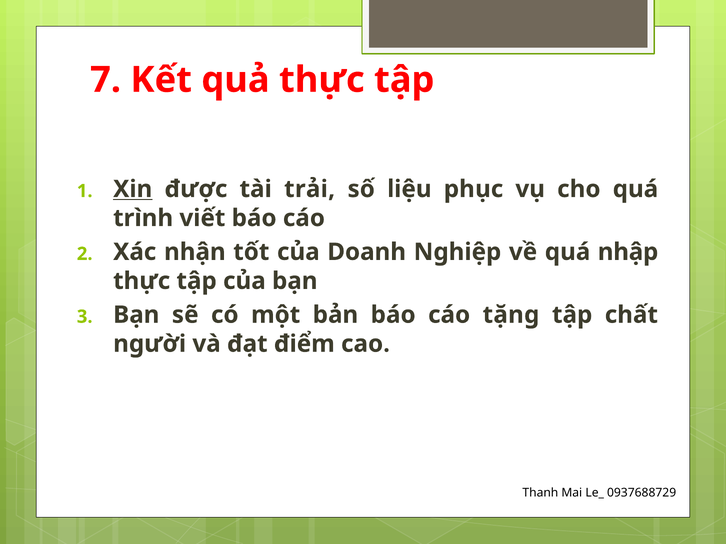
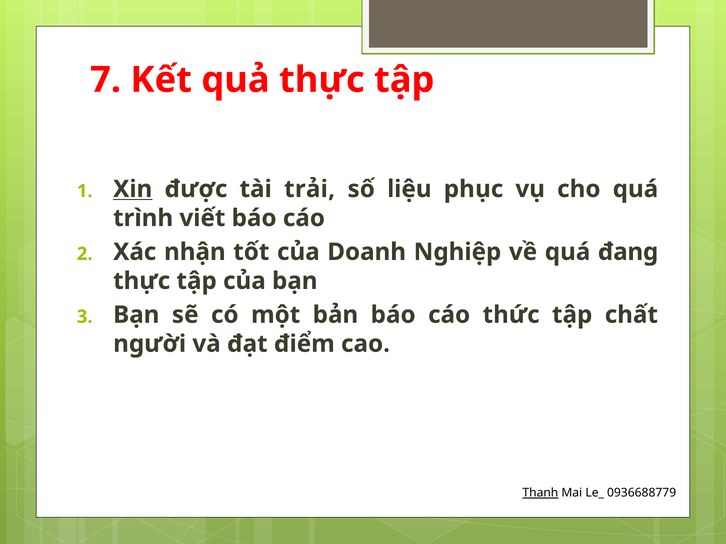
nhập: nhập -> đang
tặng: tặng -> thức
Thanh underline: none -> present
0937688729: 0937688729 -> 0936688779
